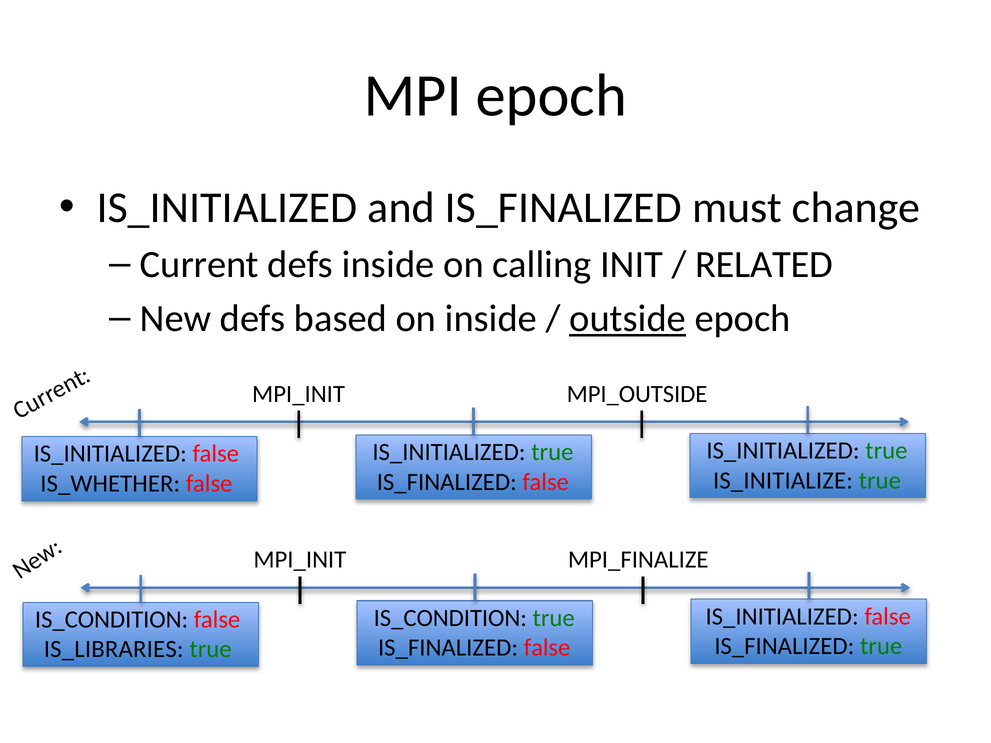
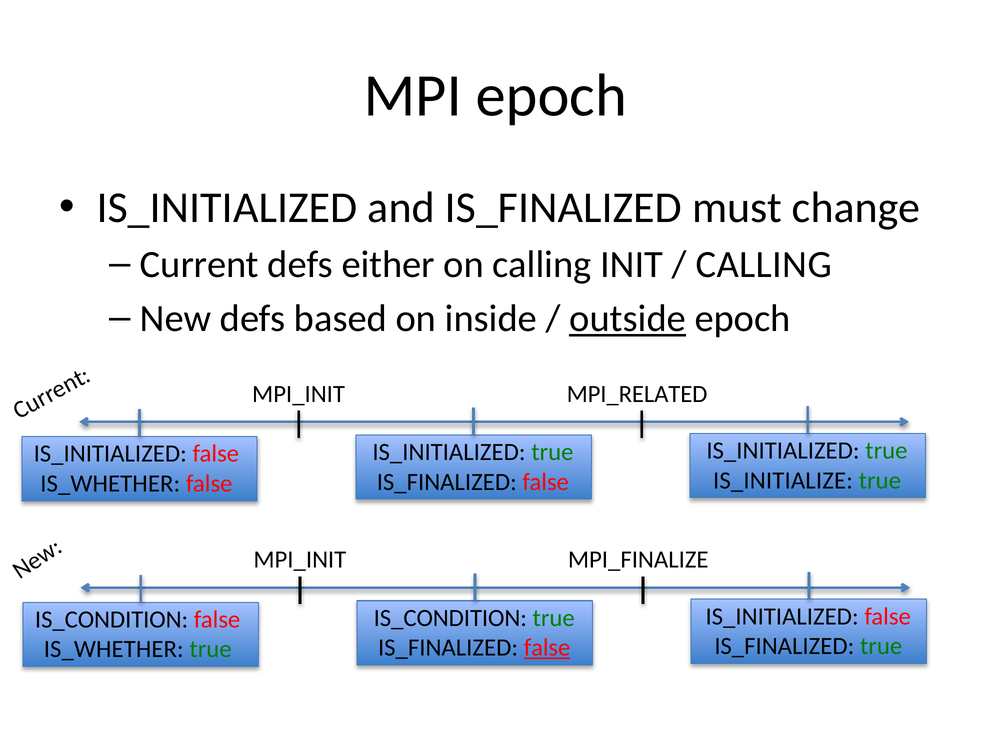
defs inside: inside -> either
RELATED at (764, 265): RELATED -> CALLING
MPI_OUTSIDE: MPI_OUTSIDE -> MPI_RELATED
false at (547, 648) underline: none -> present
IS_LIBRARIES at (114, 649): IS_LIBRARIES -> IS_WHETHER
